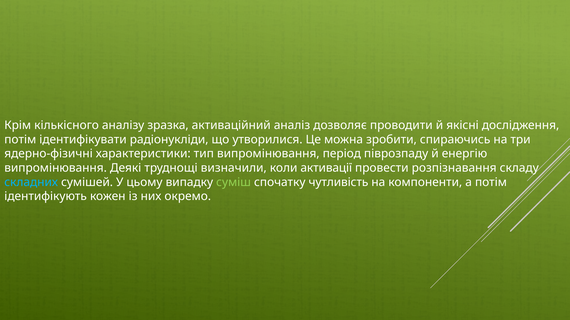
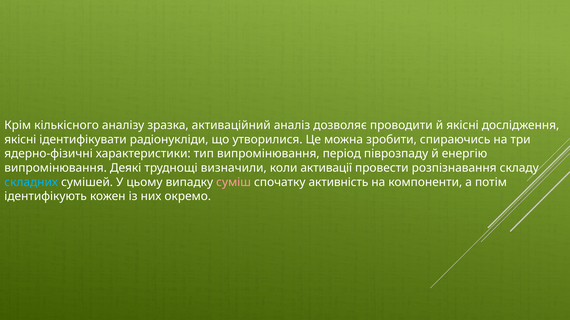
потім at (20, 140): потім -> якісні
суміш colour: light green -> pink
чутливість: чутливість -> активність
